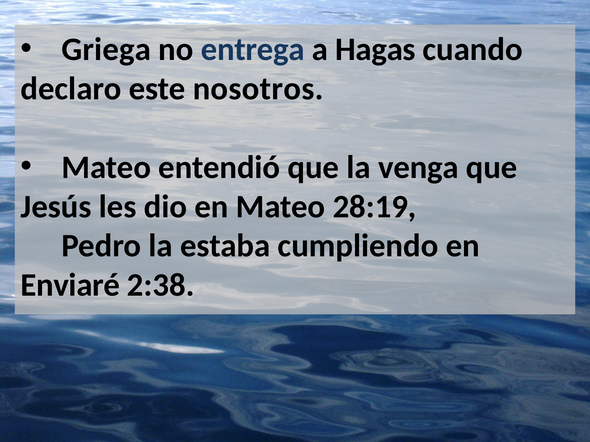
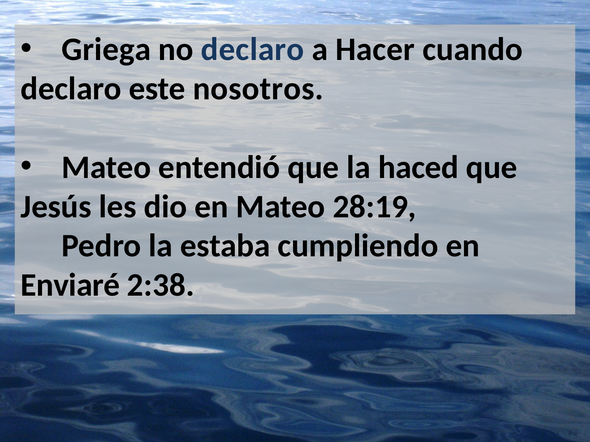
no entrega: entrega -> declaro
Hagas: Hagas -> Hacer
venga: venga -> haced
